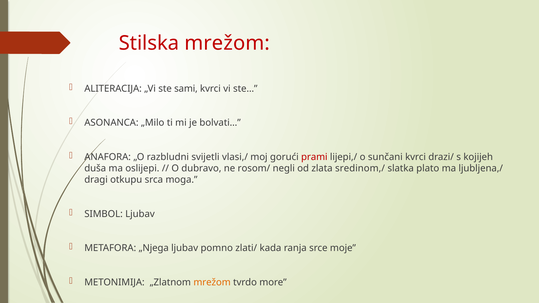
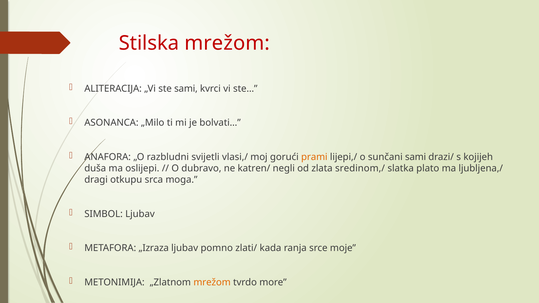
prami colour: red -> orange
sunčani kvrci: kvrci -> sami
rosom/: rosom/ -> katren/
„Njega: „Njega -> „Izraza
